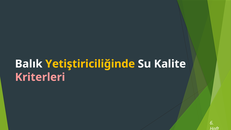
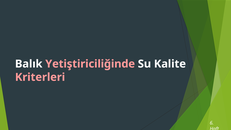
Yetiştiriciliğinde colour: yellow -> pink
